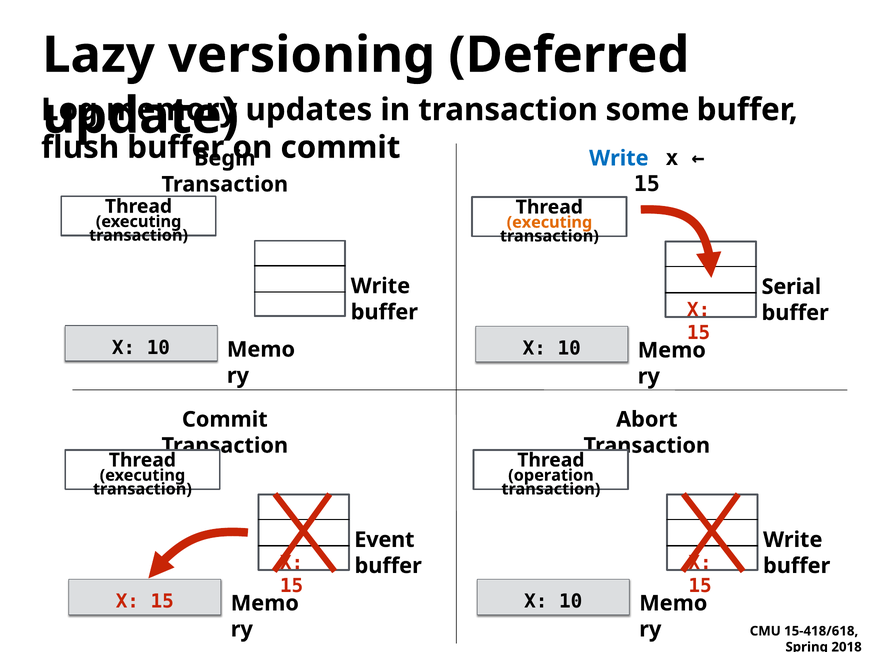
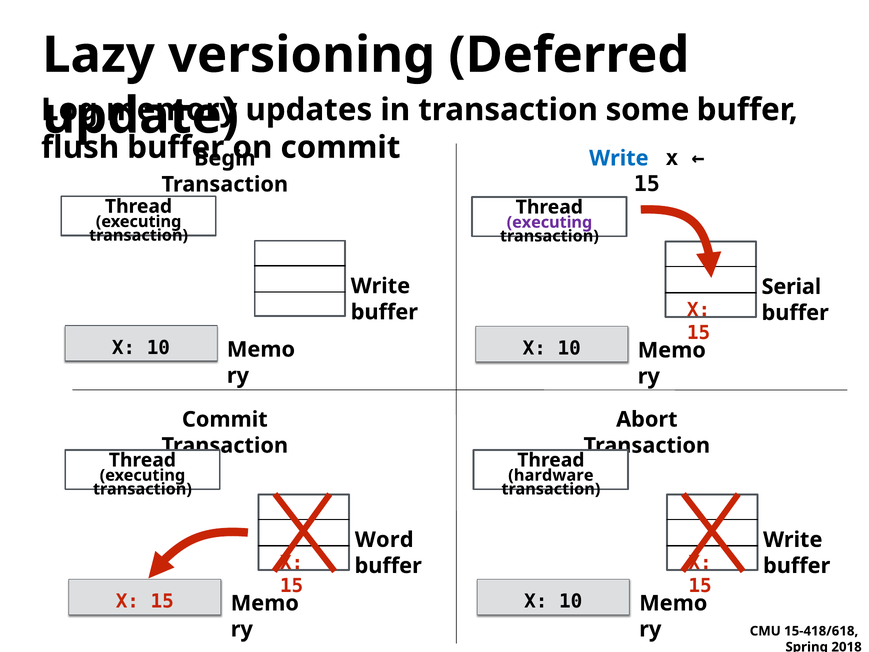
executing at (549, 222) colour: orange -> purple
operation: operation -> hardware
Event: Event -> Word
